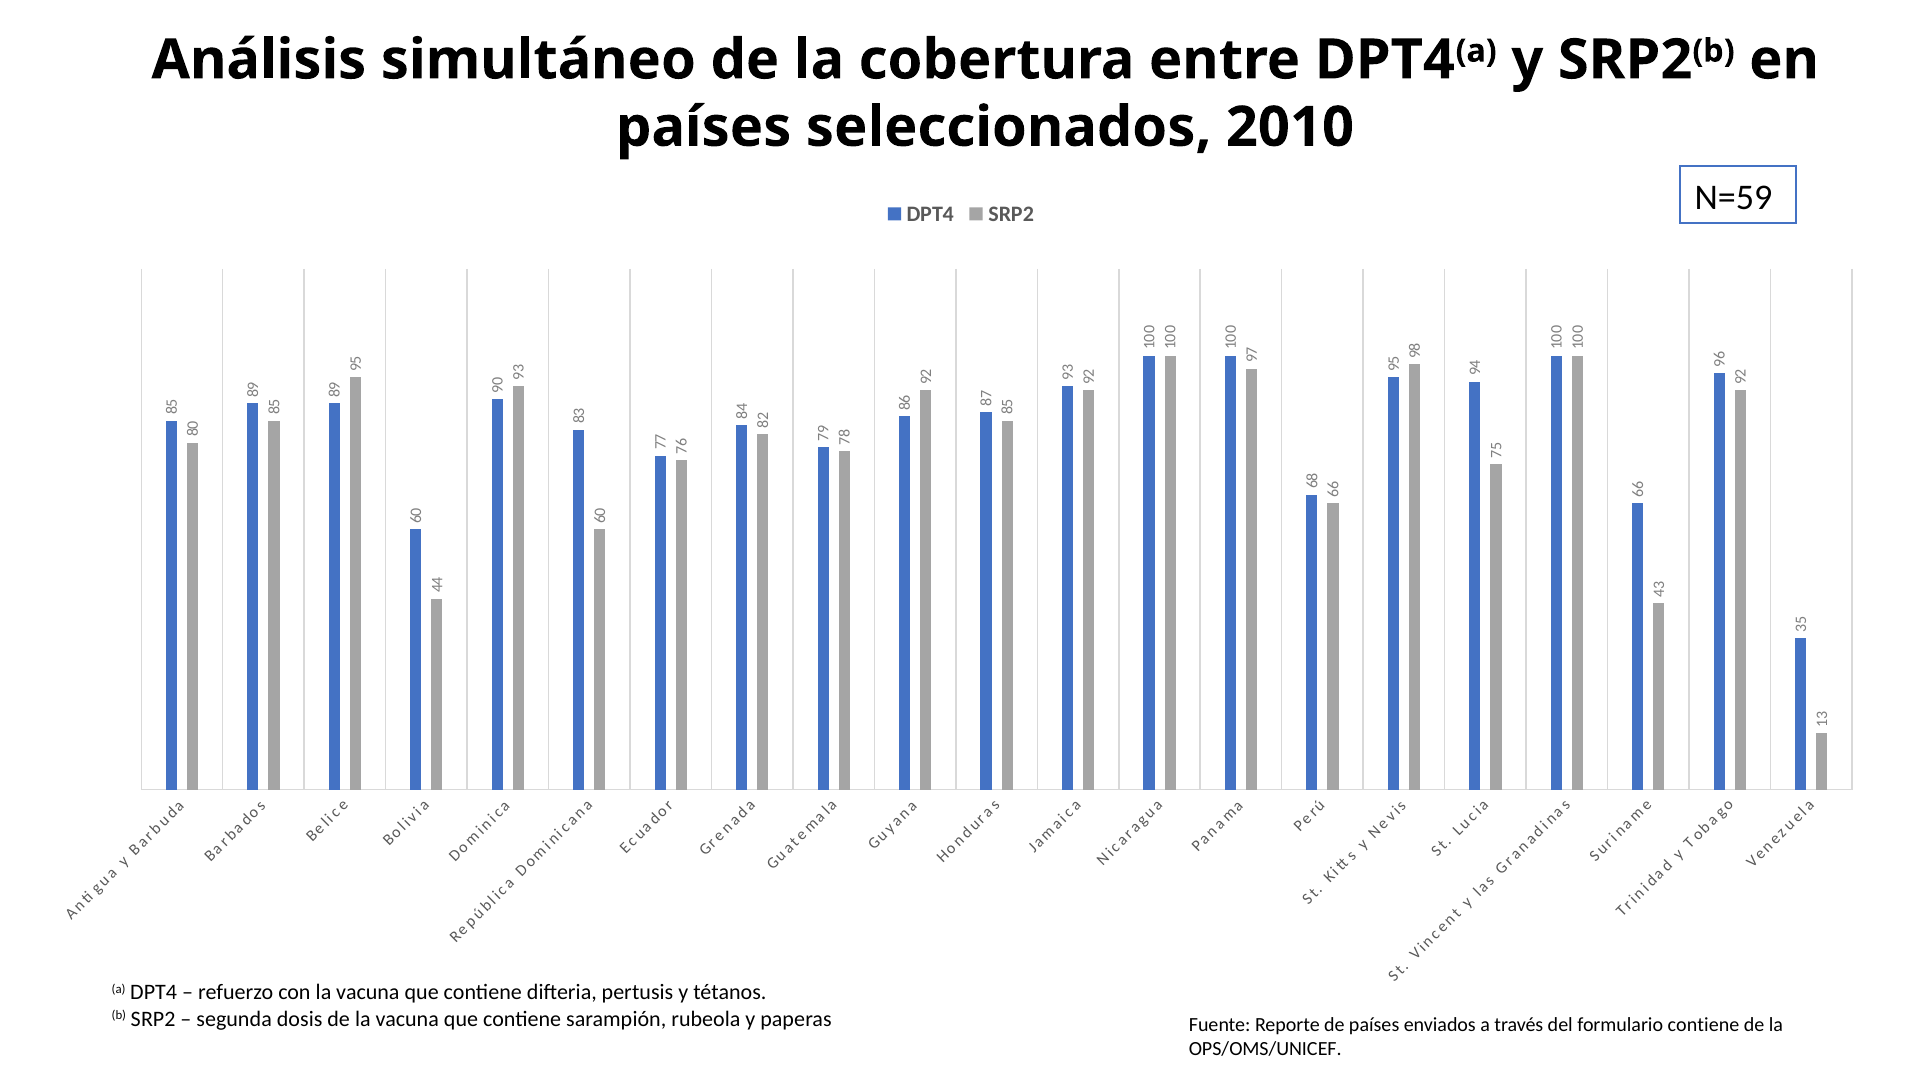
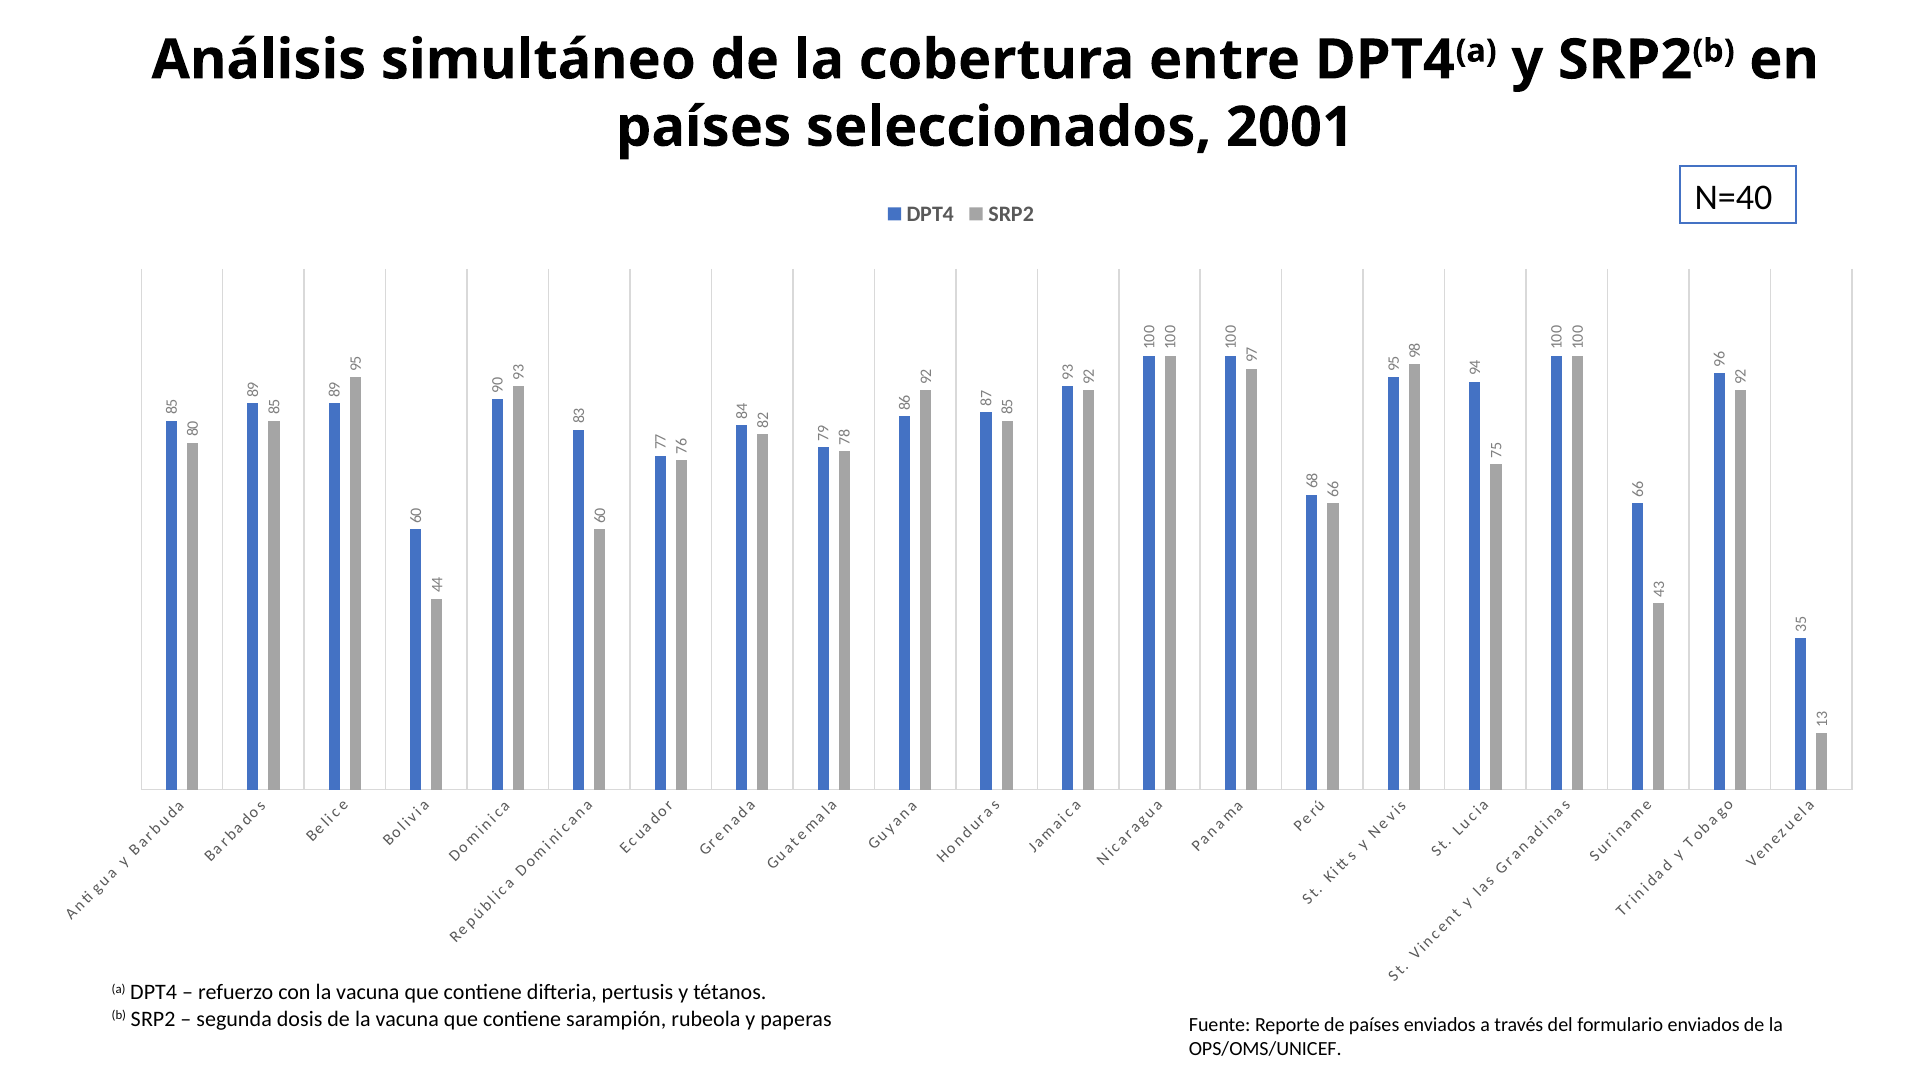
2010: 2010 -> 2001
N=59: N=59 -> N=40
formulario contiene: contiene -> enviados
